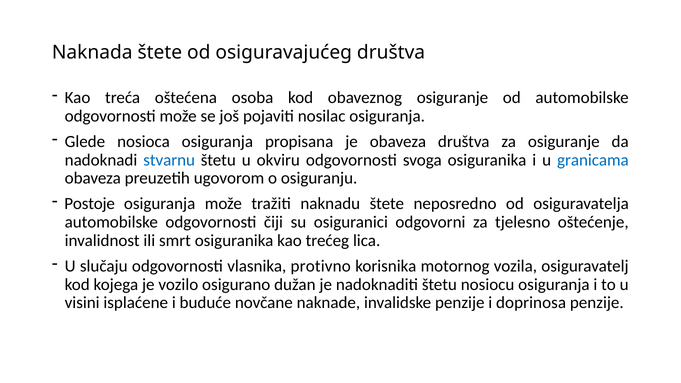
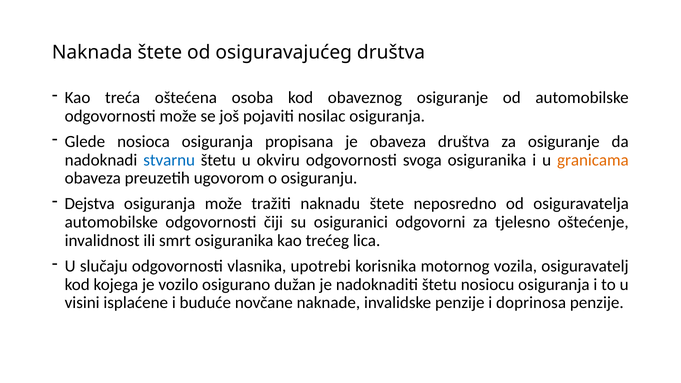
granicama colour: blue -> orange
Postoje: Postoje -> Dejstva
protivno: protivno -> upotrebi
